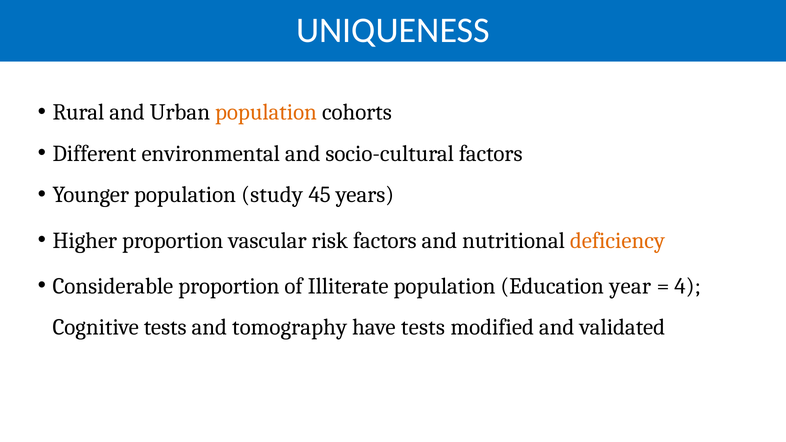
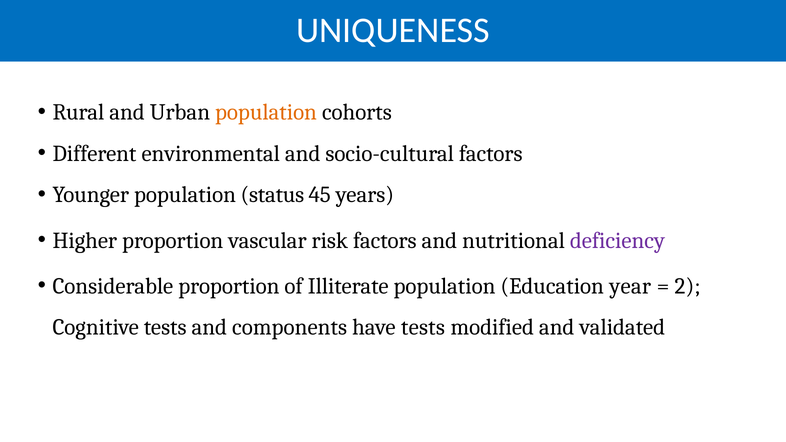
study: study -> status
deficiency colour: orange -> purple
4: 4 -> 2
tomography: tomography -> components
